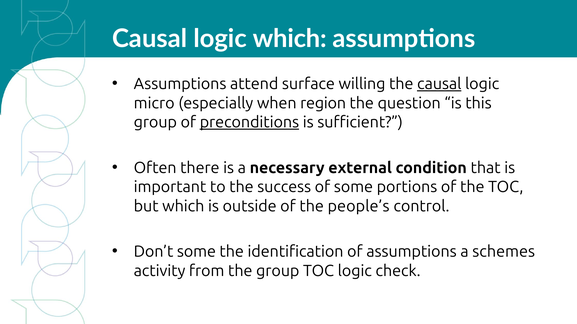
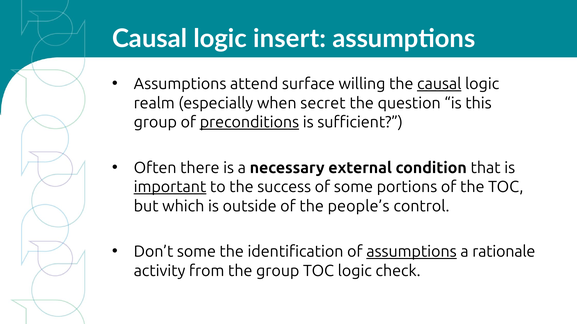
logic which: which -> insert
micro: micro -> realm
region: region -> secret
important underline: none -> present
assumptions at (411, 252) underline: none -> present
schemes: schemes -> rationale
